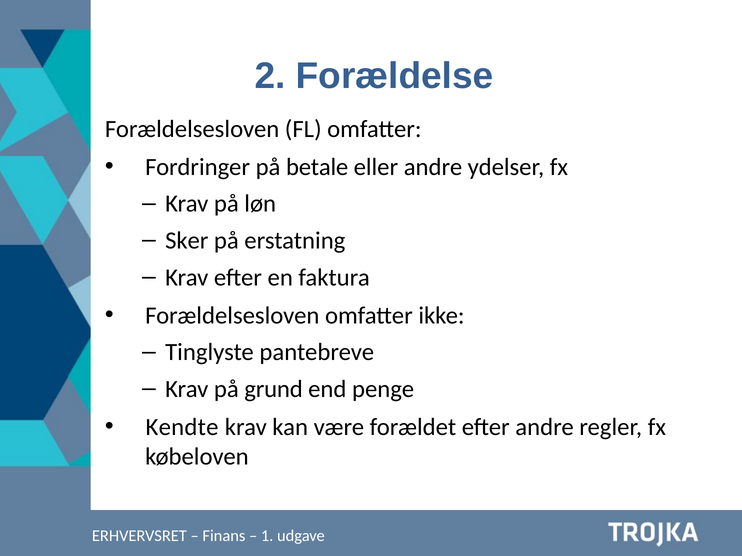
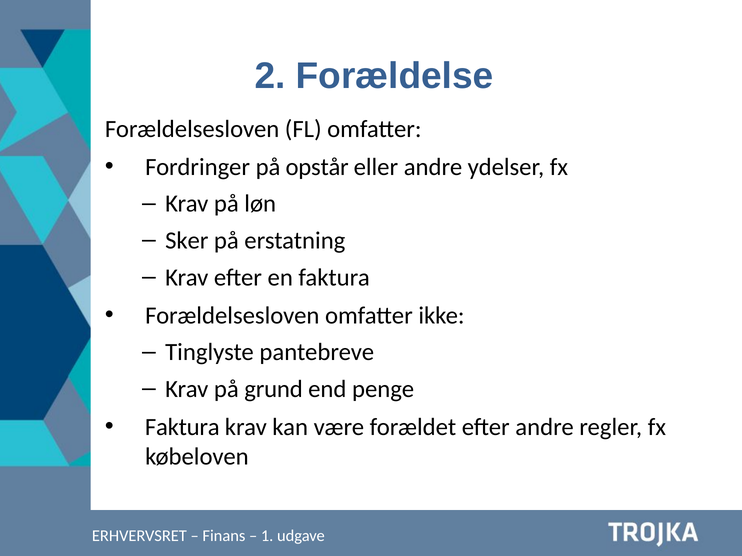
betale: betale -> opstår
Kendte at (182, 427): Kendte -> Faktura
